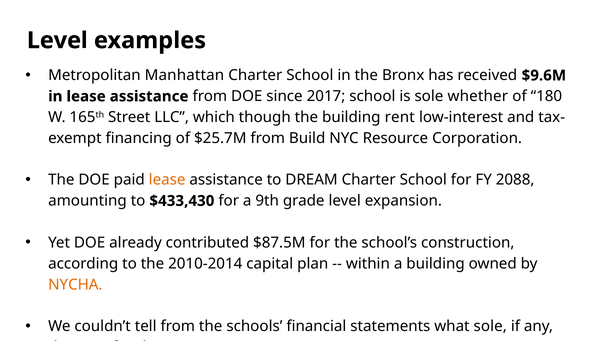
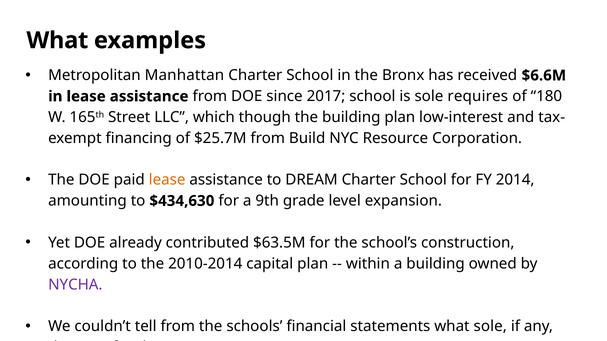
Level at (57, 40): Level -> What
$9.6M: $9.6M -> $6.6M
whether: whether -> requires
building rent: rent -> plan
2088: 2088 -> 2014
$433,430: $433,430 -> $434,630
$87.5M: $87.5M -> $63.5M
NYCHA colour: orange -> purple
